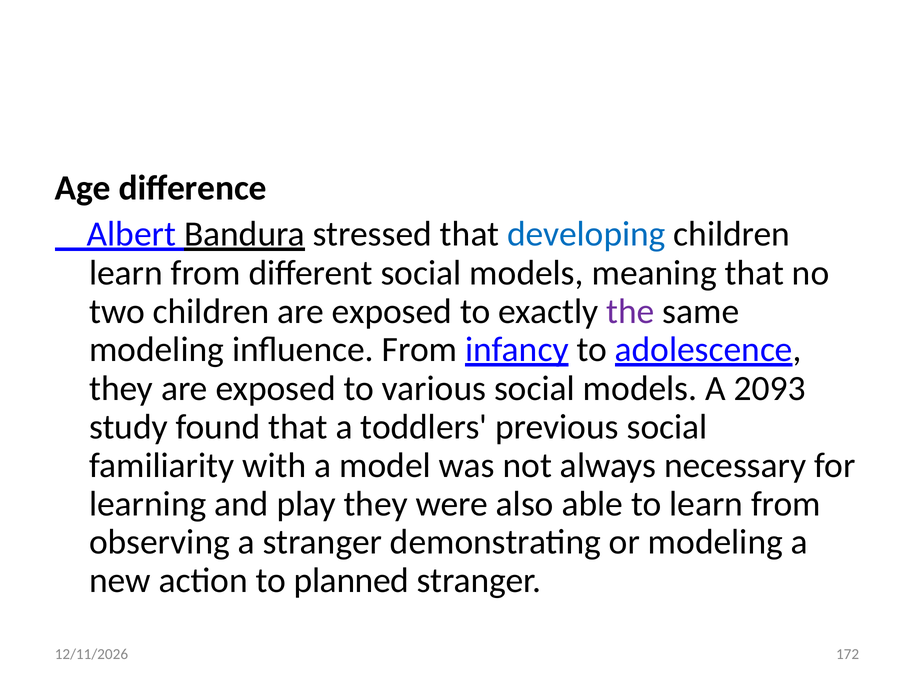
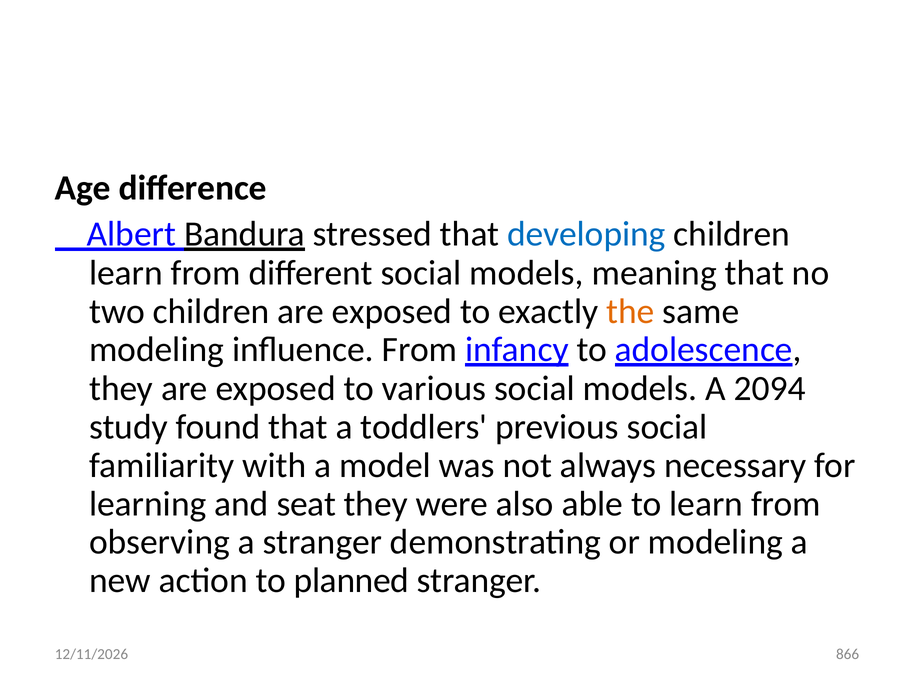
the colour: purple -> orange
2093: 2093 -> 2094
play: play -> seat
172: 172 -> 866
